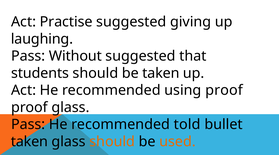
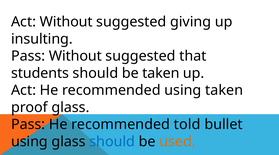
Act Practise: Practise -> Without
laughing: laughing -> insulting
using proof: proof -> taken
taken at (29, 142): taken -> using
should at (112, 142) colour: orange -> blue
